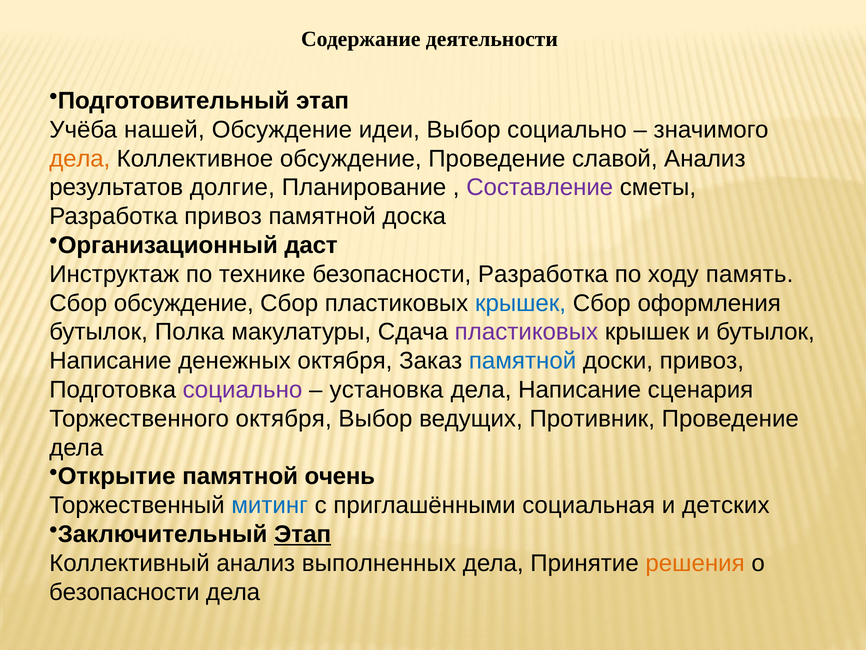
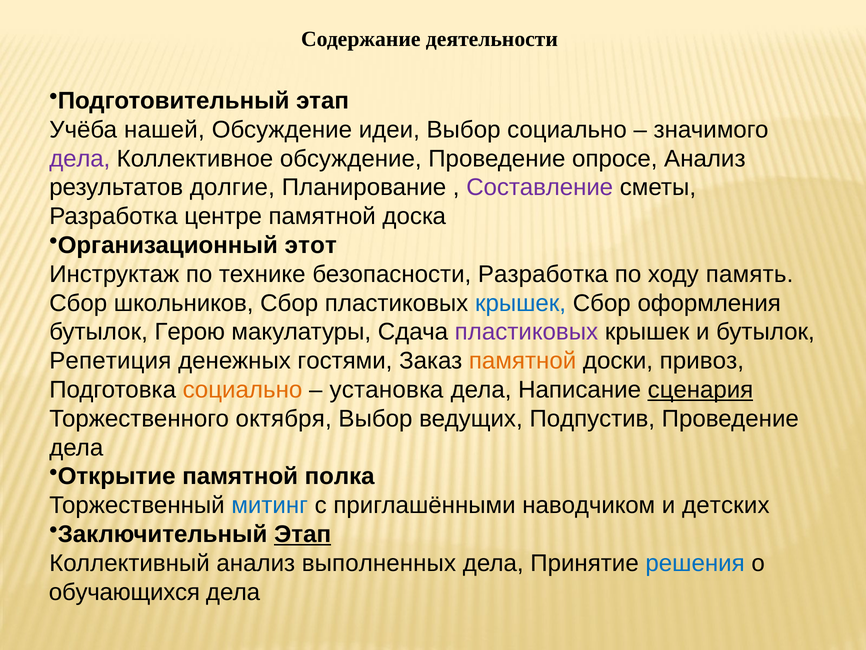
дела at (80, 158) colour: orange -> purple
славой: славой -> опросе
Разработка привоз: привоз -> центре
даст: даст -> этот
Сбор обсуждение: обсуждение -> школьников
Полка: Полка -> Герою
Написание at (110, 361): Написание -> Репетиция
денежных октября: октября -> гостями
памятной at (523, 361) colour: blue -> orange
социально at (243, 389) colour: purple -> orange
сценария underline: none -> present
Противник: Противник -> Подпустив
очень: очень -> полка
социальная: социальная -> наводчиком
решения colour: orange -> blue
безопасности at (124, 592): безопасности -> обучающихся
